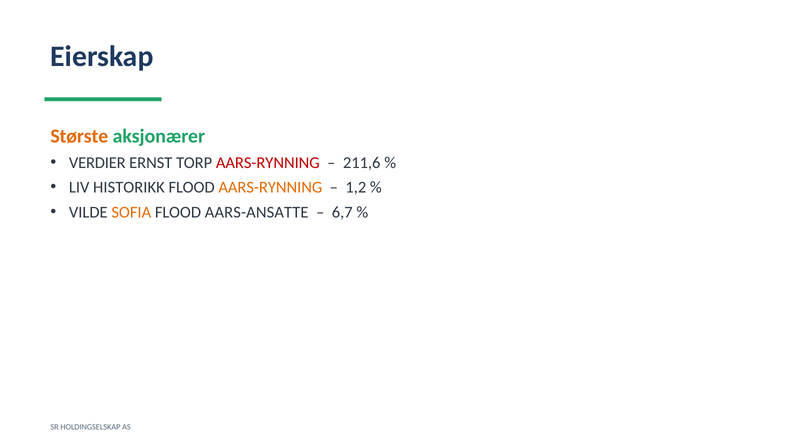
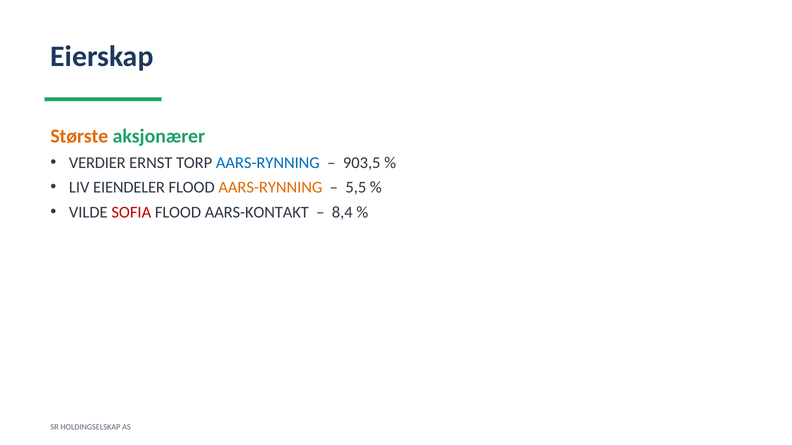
AARS-RYNNING at (268, 163) colour: red -> blue
211,6: 211,6 -> 903,5
HISTORIKK: HISTORIKK -> EIENDELER
1,2: 1,2 -> 5,5
SOFIA colour: orange -> red
AARS-ANSATTE: AARS-ANSATTE -> AARS-KONTAKT
6,7: 6,7 -> 8,4
